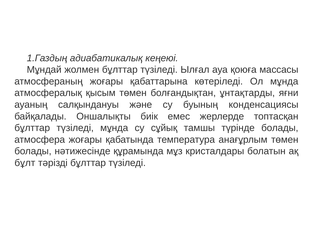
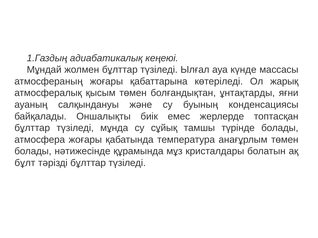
қоюға: қоюға -> күнде
Ол мұнда: мұнда -> жарық
